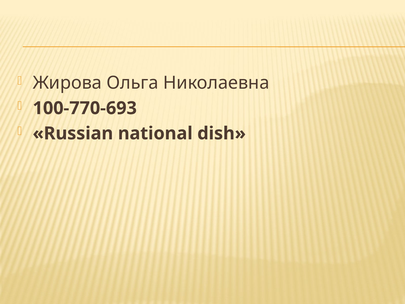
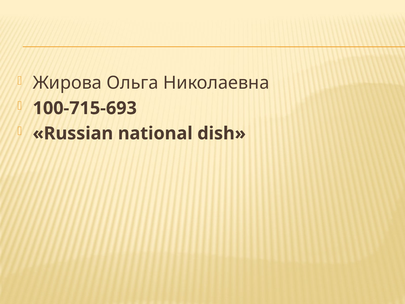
100-770-693: 100-770-693 -> 100-715-693
